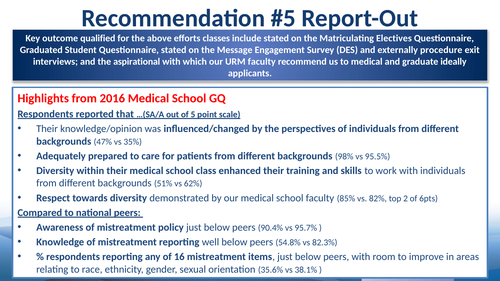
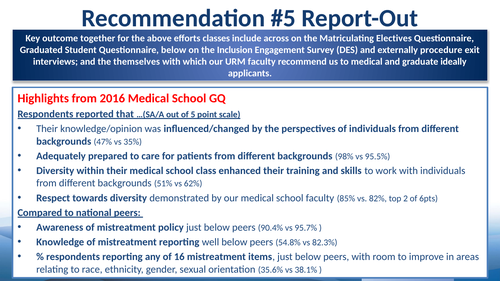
qualified: qualified -> together
include stated: stated -> across
Questionnaire stated: stated -> below
Message: Message -> Inclusion
aspirational: aspirational -> themselves
